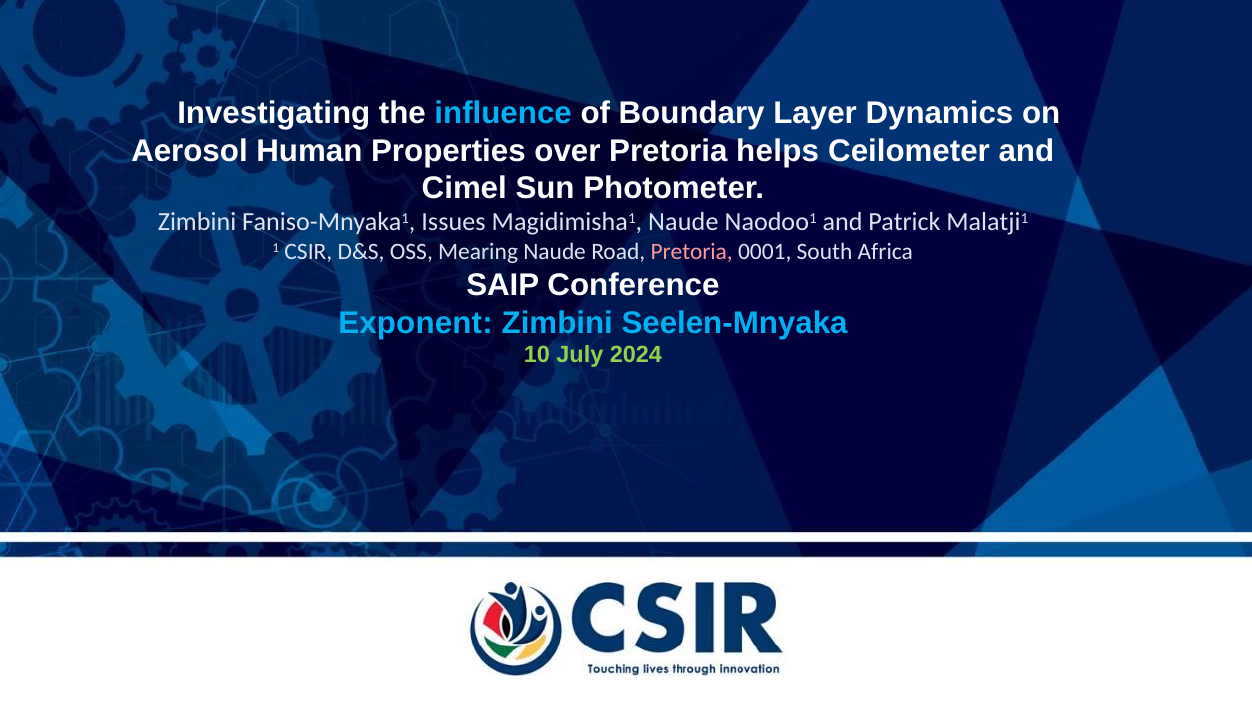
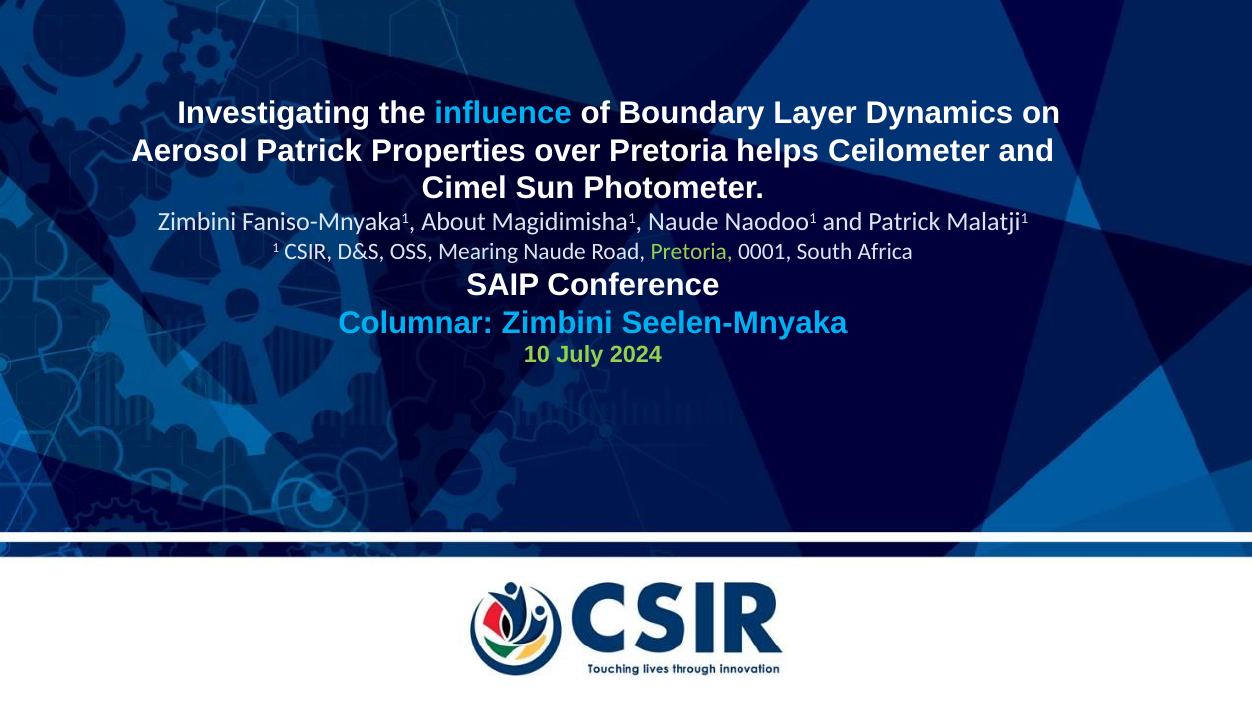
Aerosol Human: Human -> Patrick
Issues: Issues -> About
Pretoria at (692, 252) colour: pink -> light green
Exponent: Exponent -> Columnar
